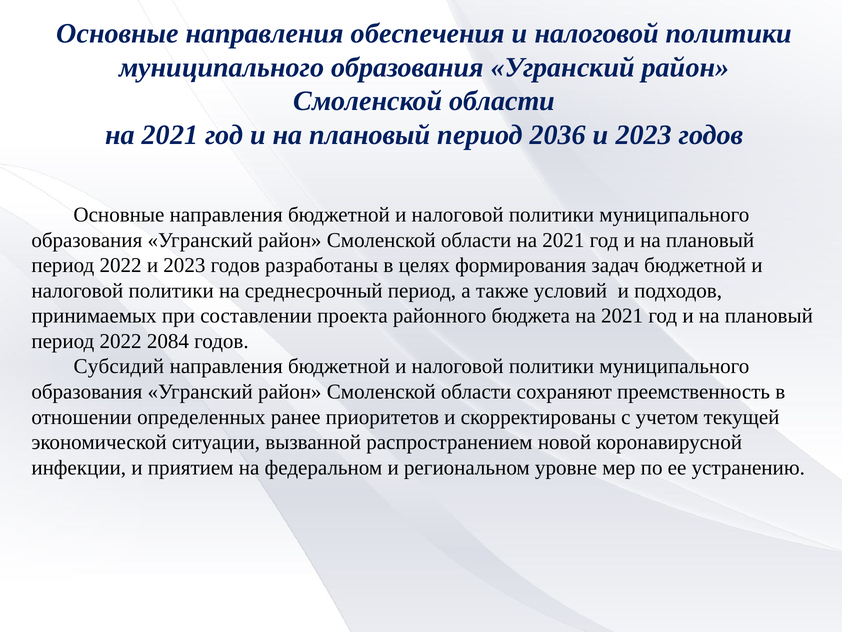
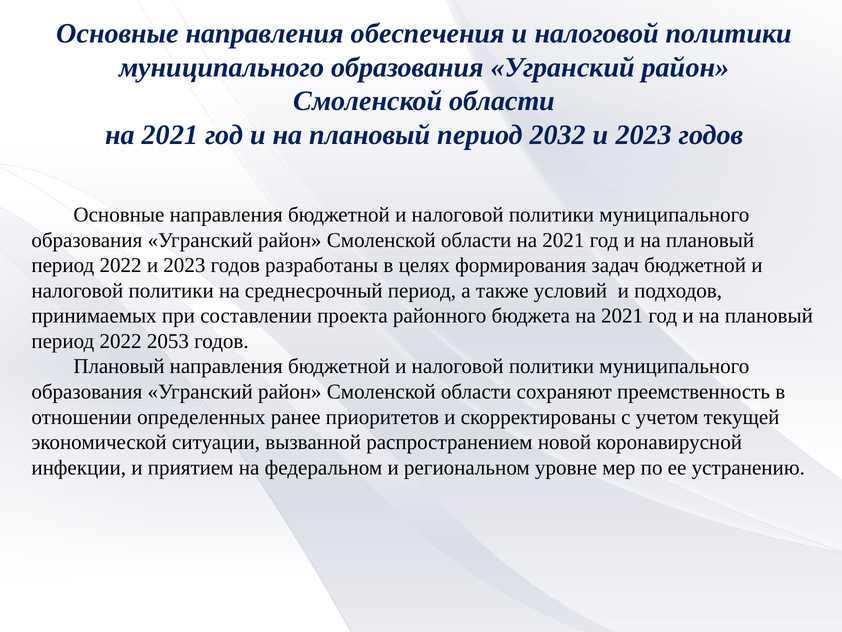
2036: 2036 -> 2032
2084: 2084 -> 2053
Субсидий at (119, 366): Субсидий -> Плановый
